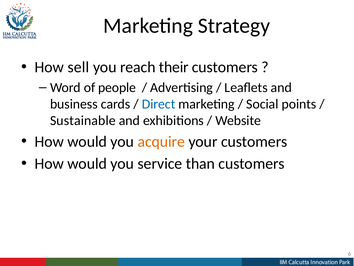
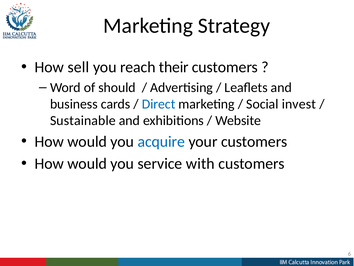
people: people -> should
points: points -> invest
acquire colour: orange -> blue
than: than -> with
